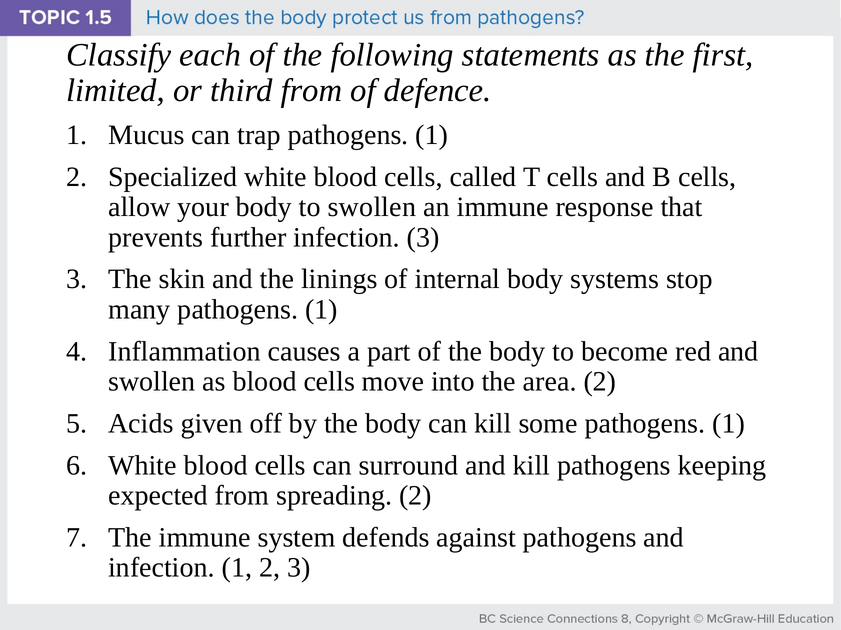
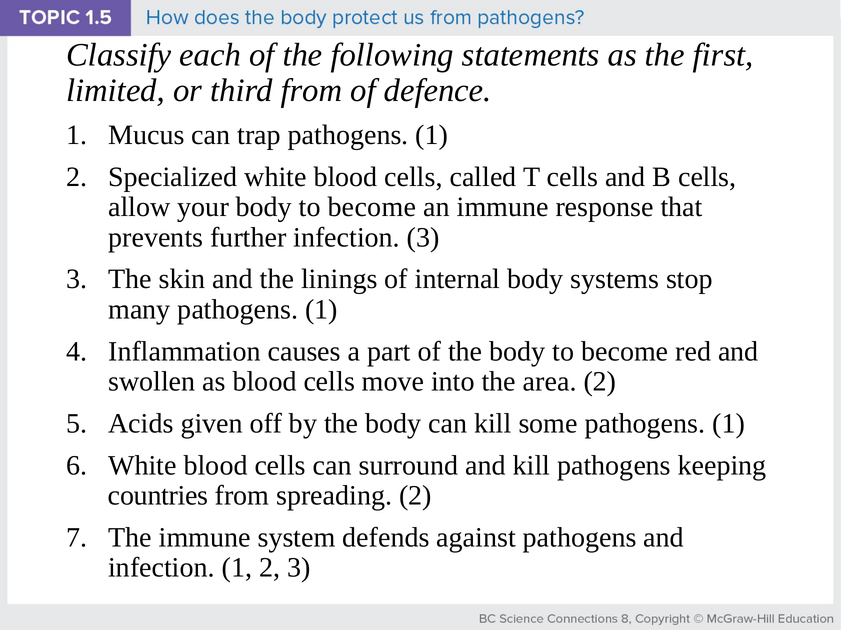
your body to swollen: swollen -> become
expected: expected -> countries
